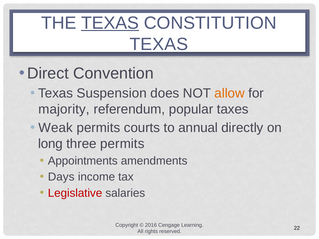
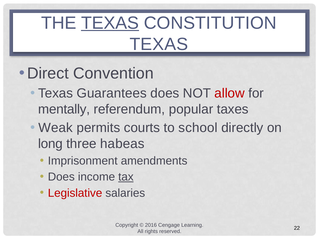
Suspension: Suspension -> Guarantees
allow colour: orange -> red
majority: majority -> mentally
annual: annual -> school
three permits: permits -> habeas
Appointments: Appointments -> Imprisonment
Days at (61, 177): Days -> Does
tax underline: none -> present
